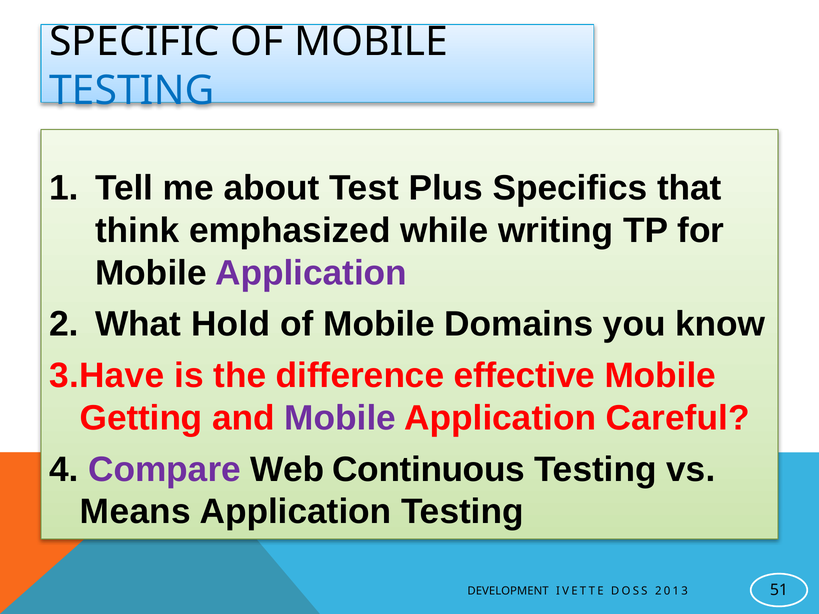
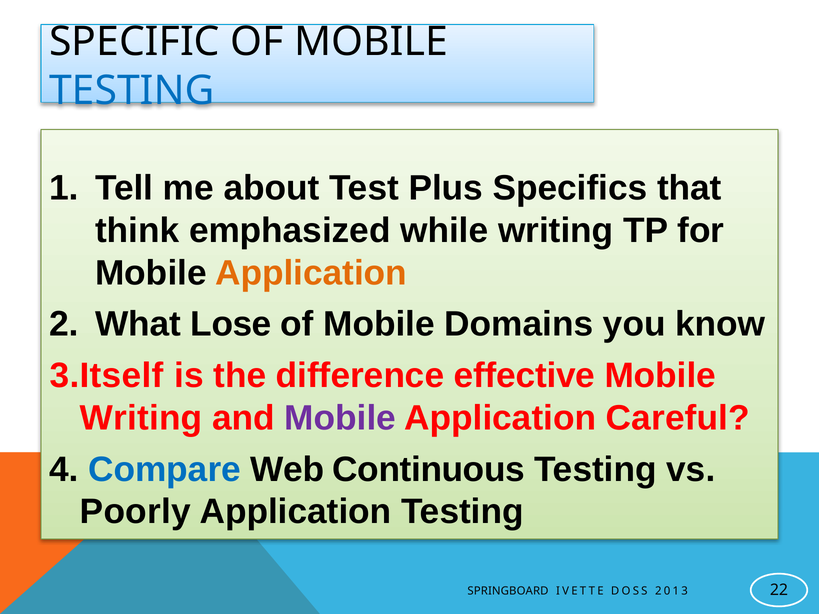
Application at (311, 273) colour: purple -> orange
Hold: Hold -> Lose
3.Have: 3.Have -> 3.Itself
Getting at (141, 418): Getting -> Writing
Compare colour: purple -> blue
Means: Means -> Poorly
DEVELOPMENT: DEVELOPMENT -> SPRINGBOARD
51: 51 -> 22
